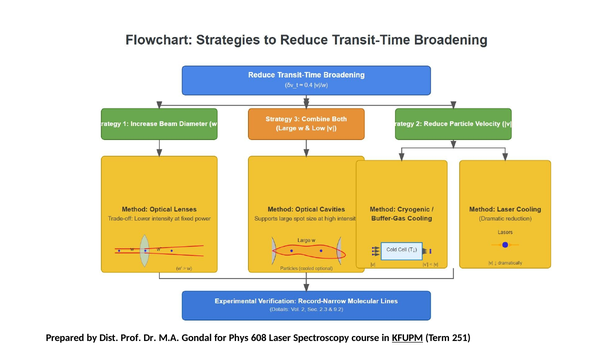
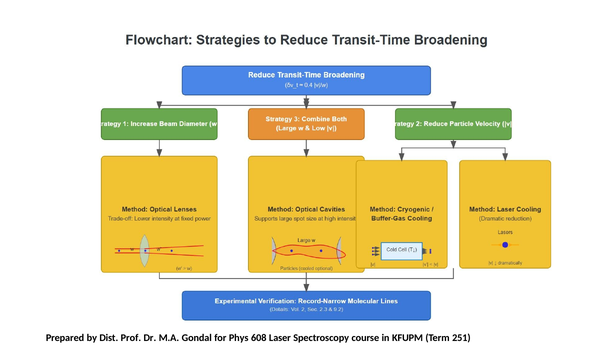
KFUPM underline: present -> none
